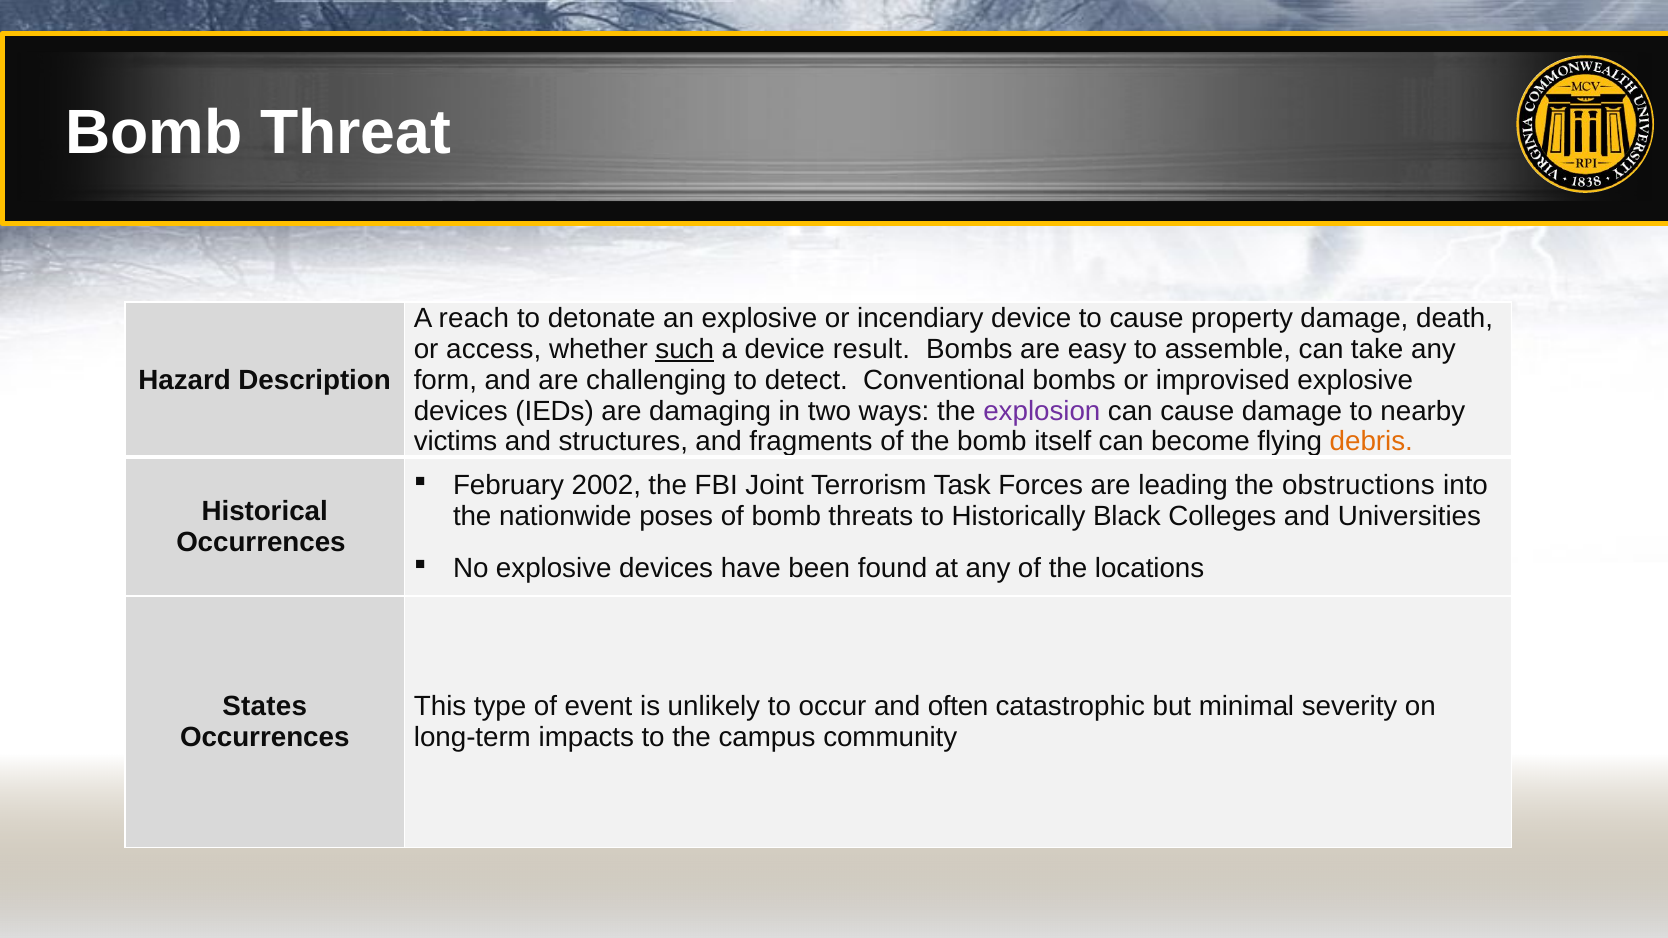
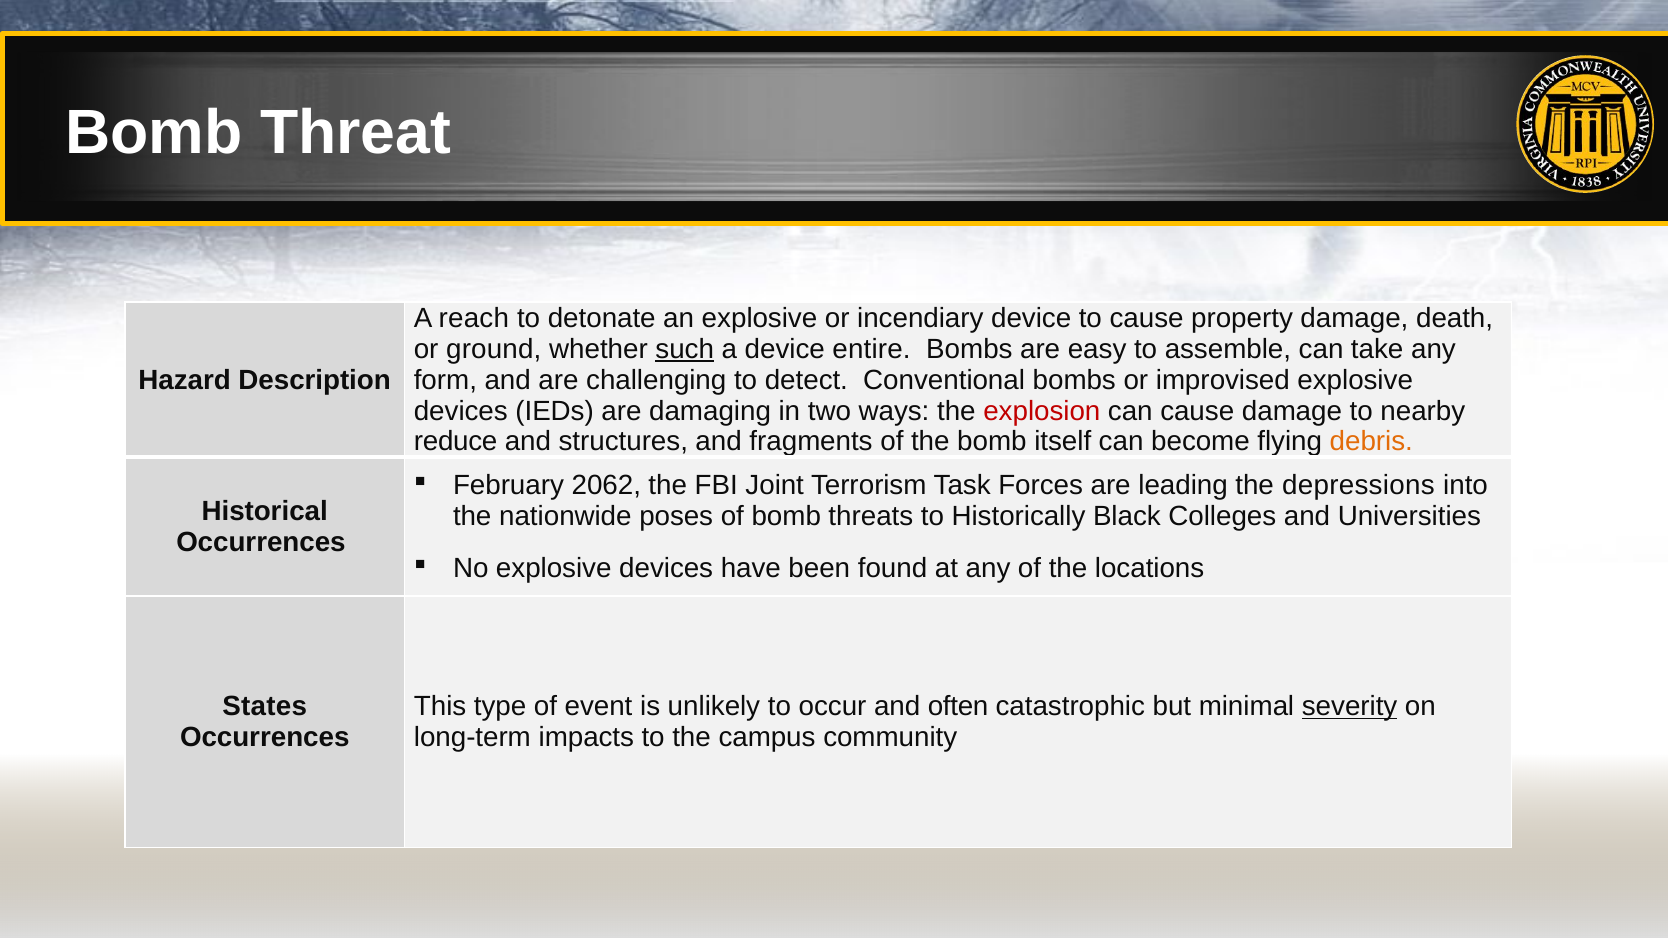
access: access -> ground
result: result -> entire
explosion colour: purple -> red
victims: victims -> reduce
2002: 2002 -> 2062
obstructions: obstructions -> depressions
severity underline: none -> present
